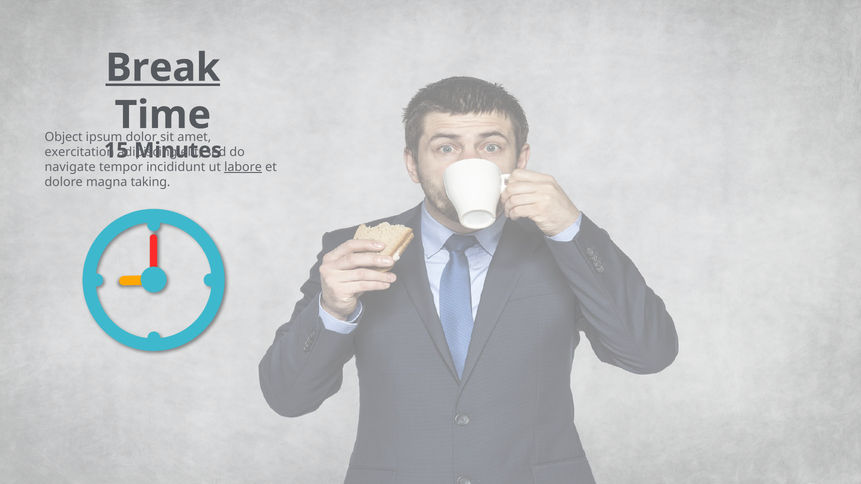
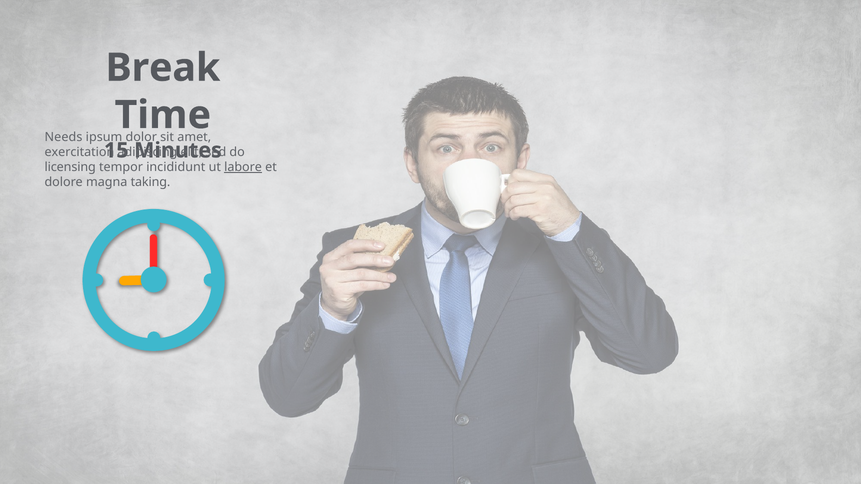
Break underline: present -> none
Object: Object -> Needs
navigate: navigate -> licensing
